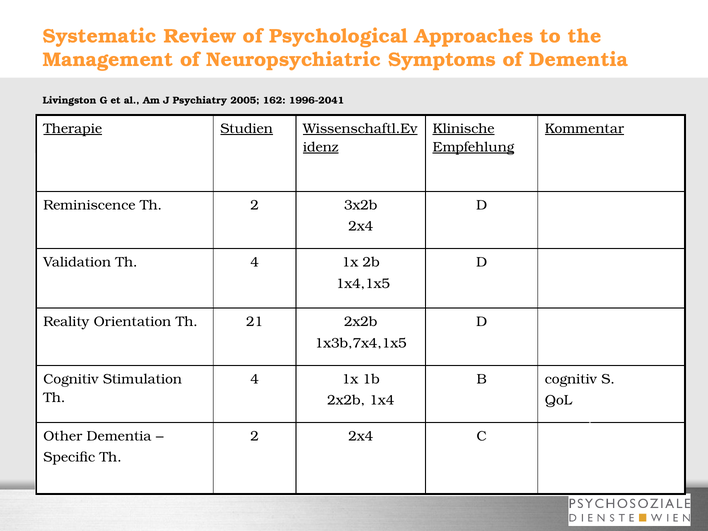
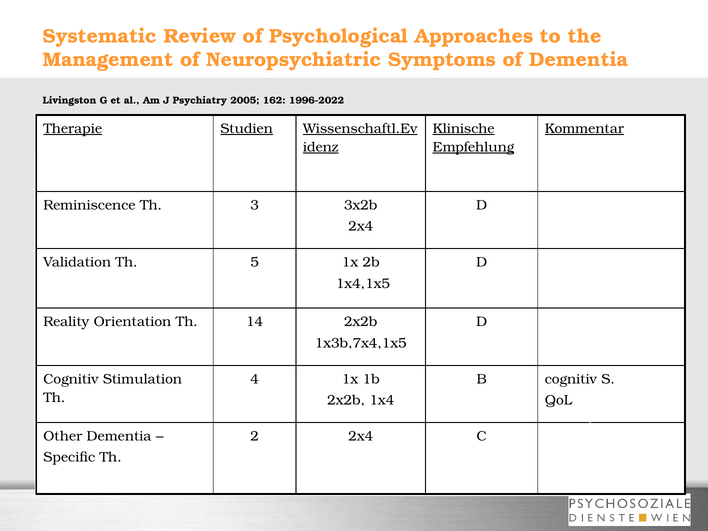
1996-2041: 1996-2041 -> 1996-2022
Reminiscence Th 2: 2 -> 3
Validation Th 4: 4 -> 5
21: 21 -> 14
